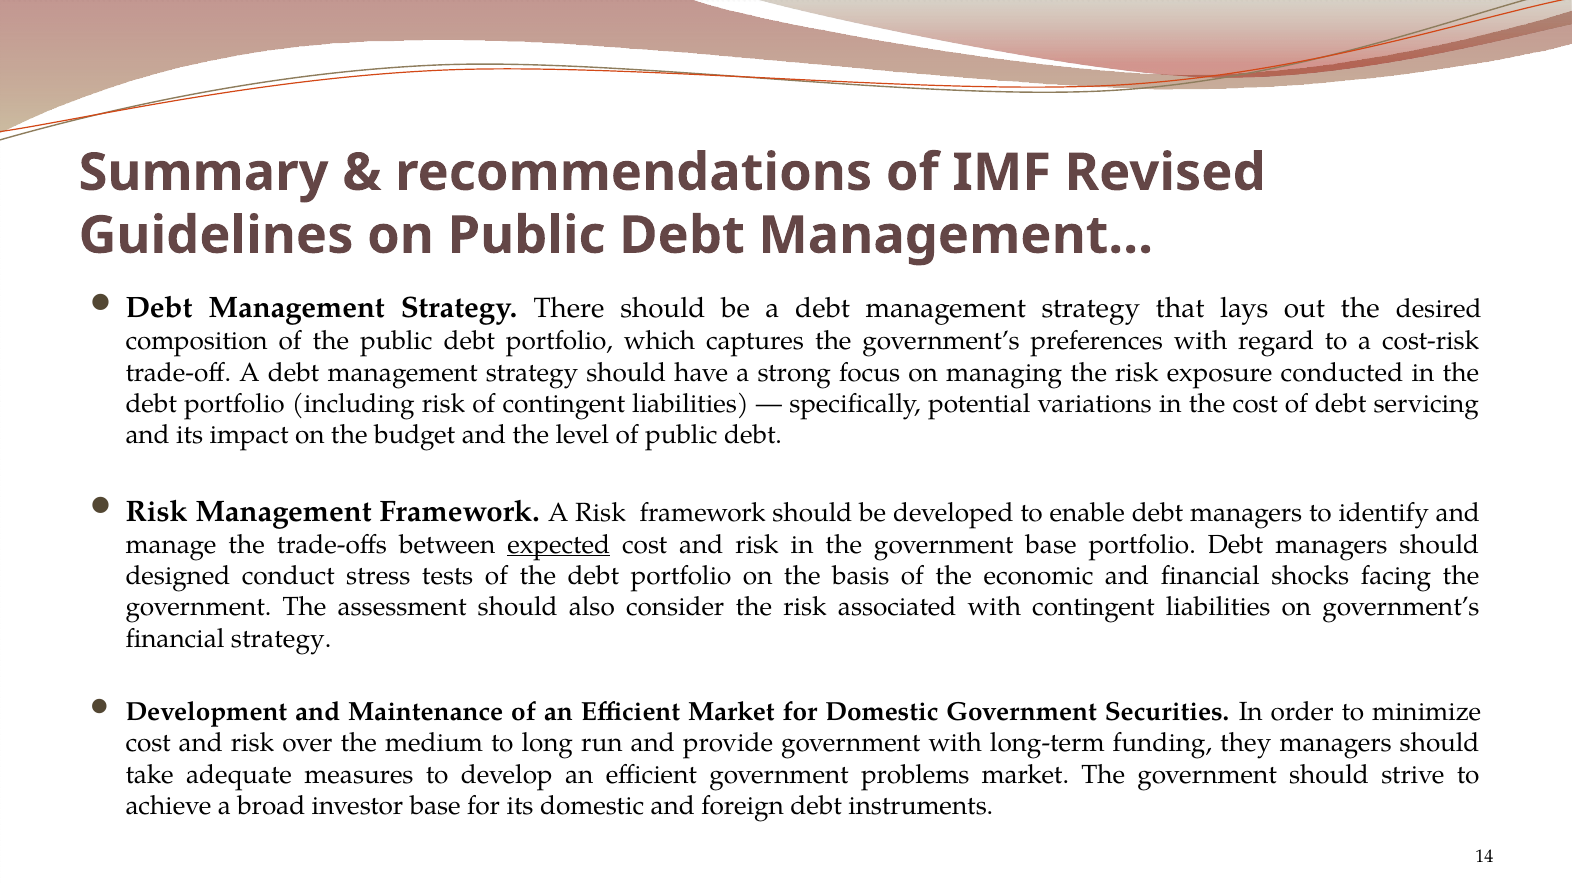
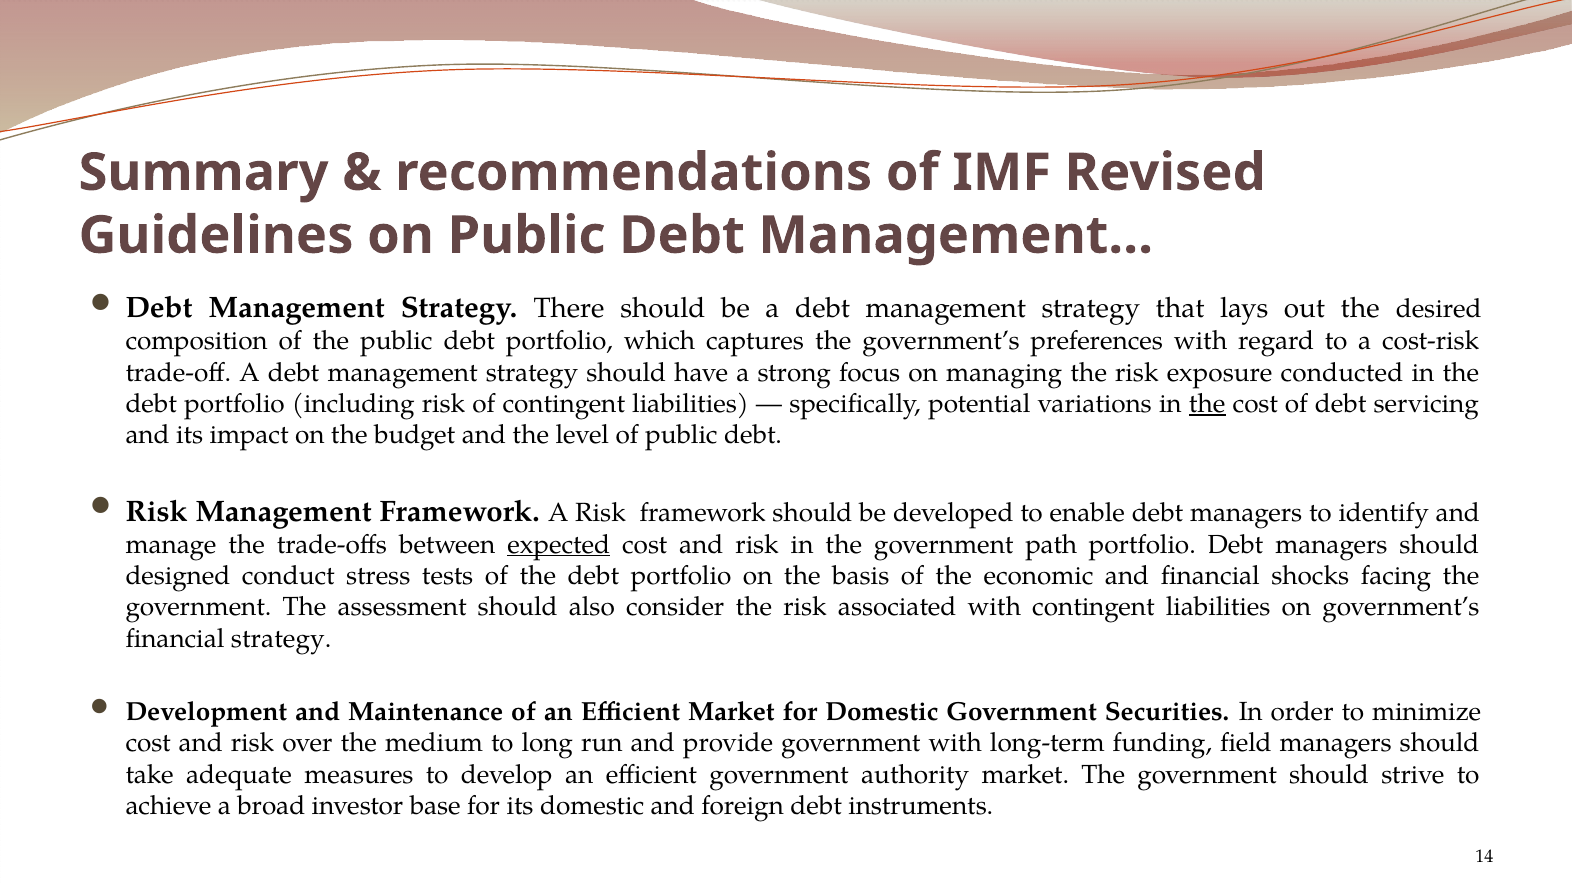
the at (1207, 404) underline: none -> present
government base: base -> path
they: they -> field
problems: problems -> authority
